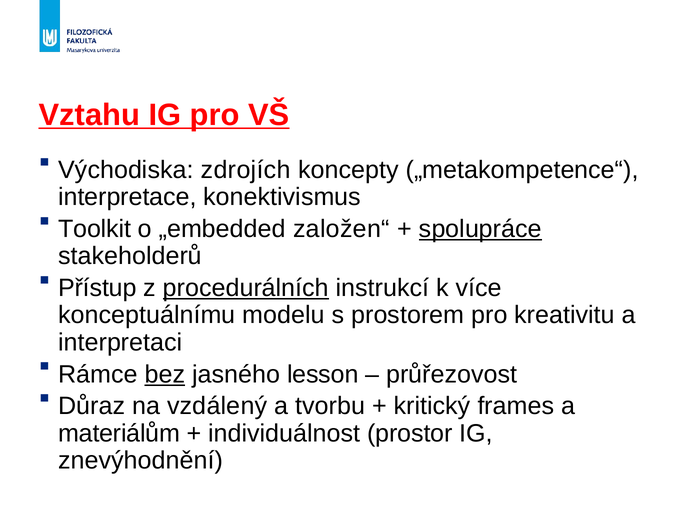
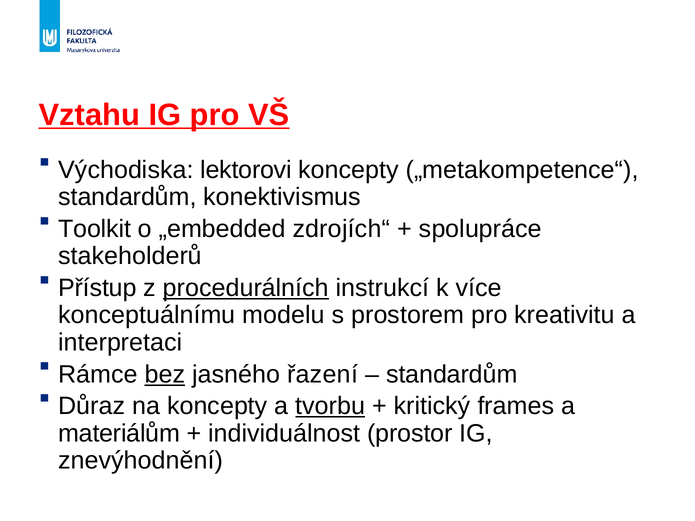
zdrojích: zdrojích -> lektorovi
interpretace at (127, 197): interpretace -> standardům
založen“: založen“ -> zdrojích“
spolupráce underline: present -> none
lesson: lesson -> řazení
průřezovost at (452, 374): průřezovost -> standardům
na vzdálený: vzdálený -> koncepty
tvorbu underline: none -> present
